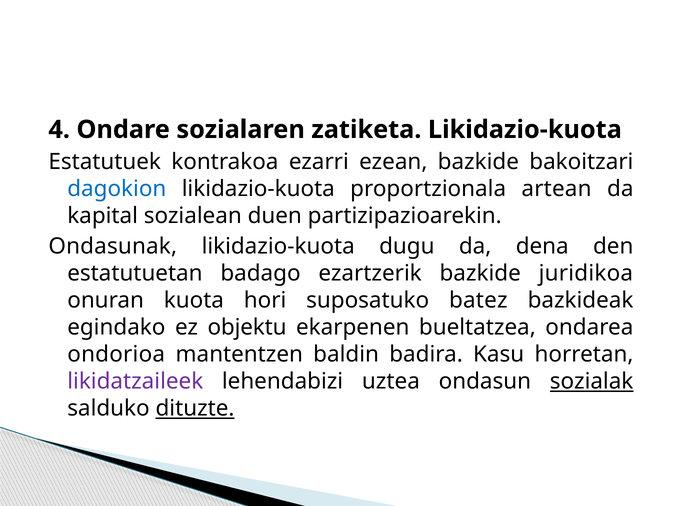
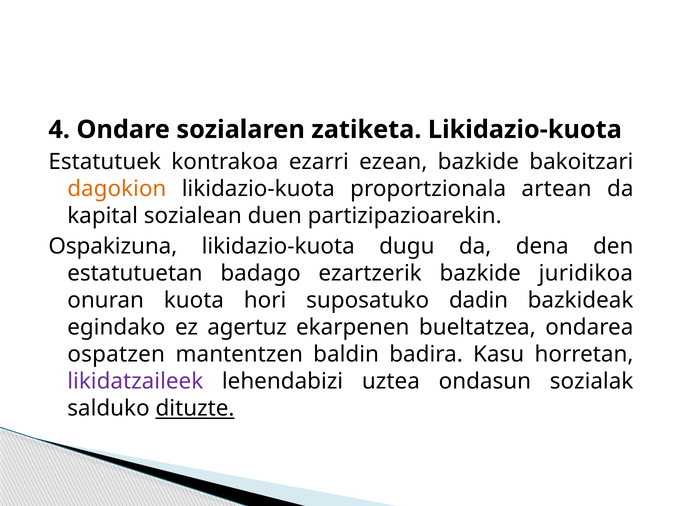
dagokion colour: blue -> orange
Ondasunak: Ondasunak -> Ospakizuna
batez: batez -> dadin
objektu: objektu -> agertuz
ondorioa: ondorioa -> ospatzen
sozialak underline: present -> none
